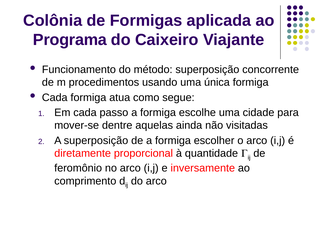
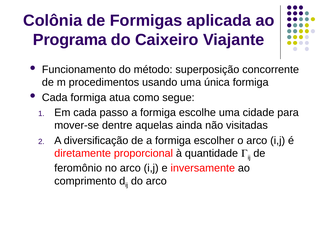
A superposição: superposição -> diversificação
